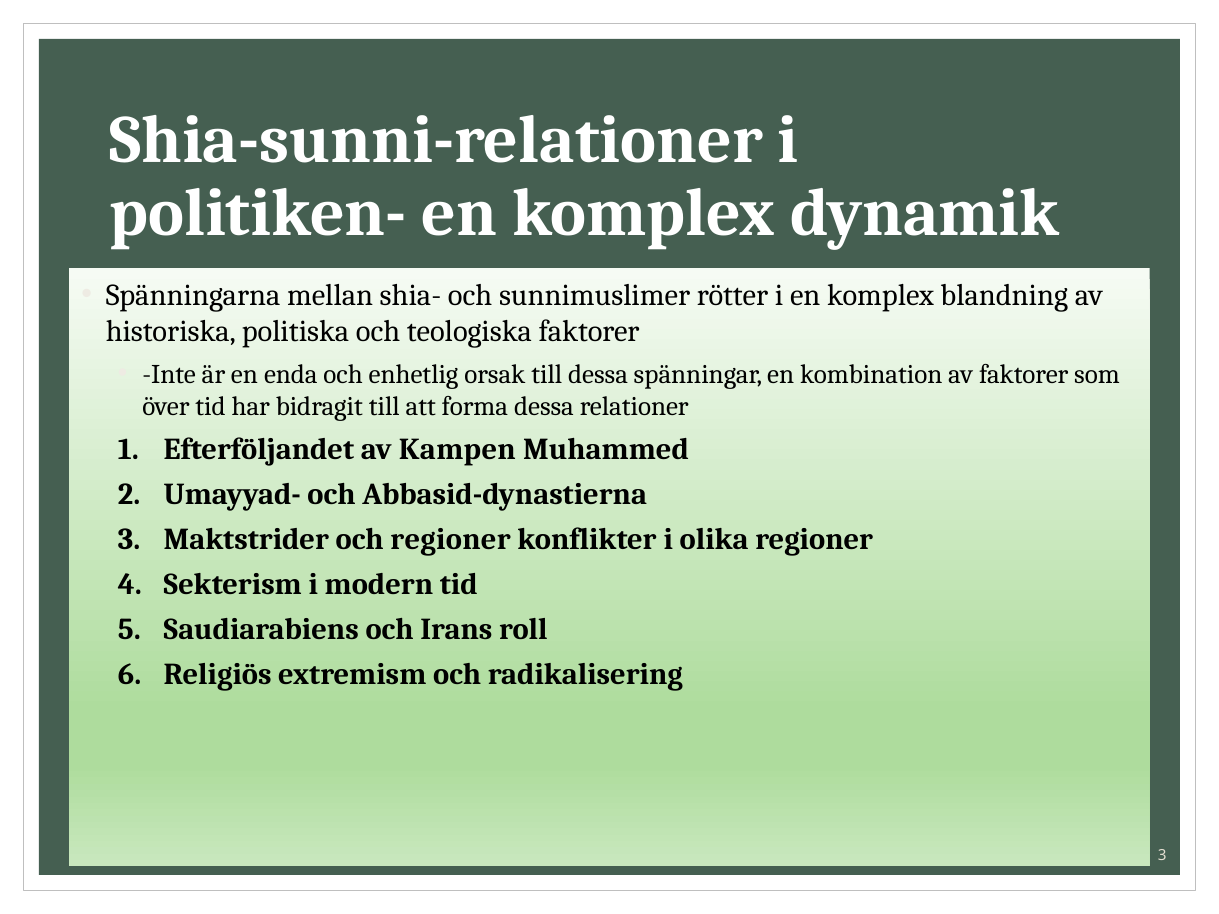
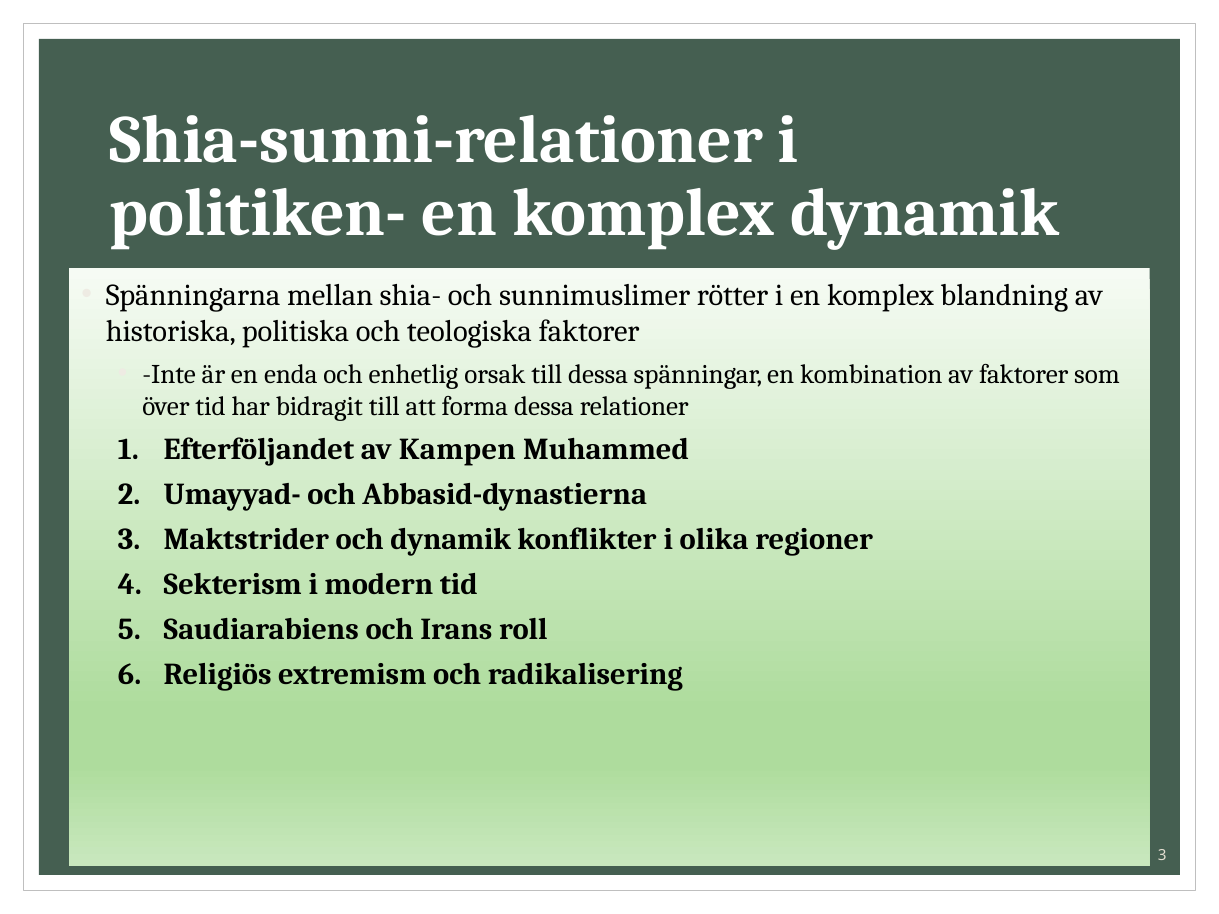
och regioner: regioner -> dynamik
